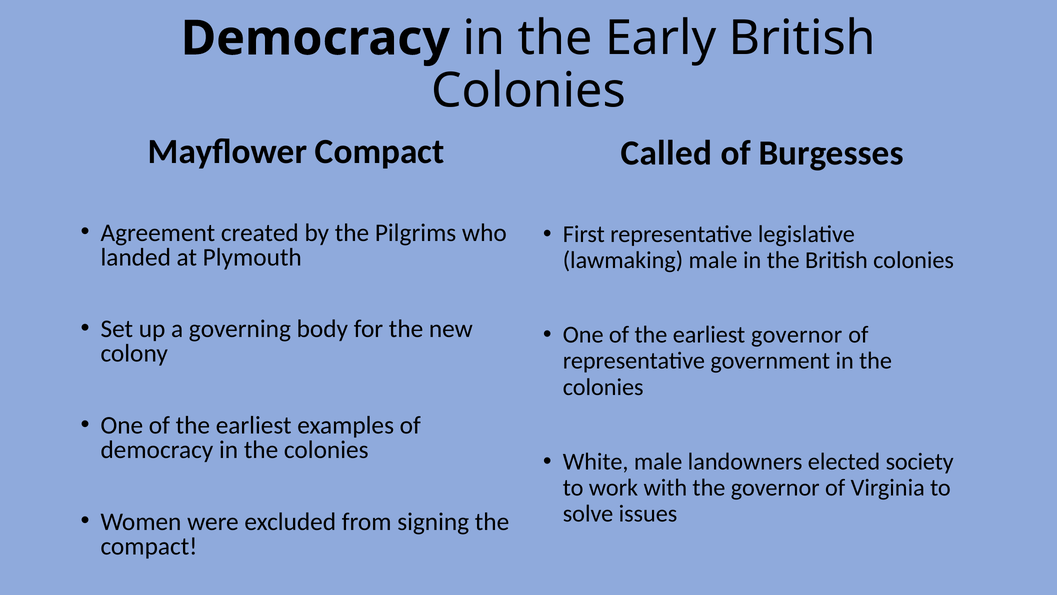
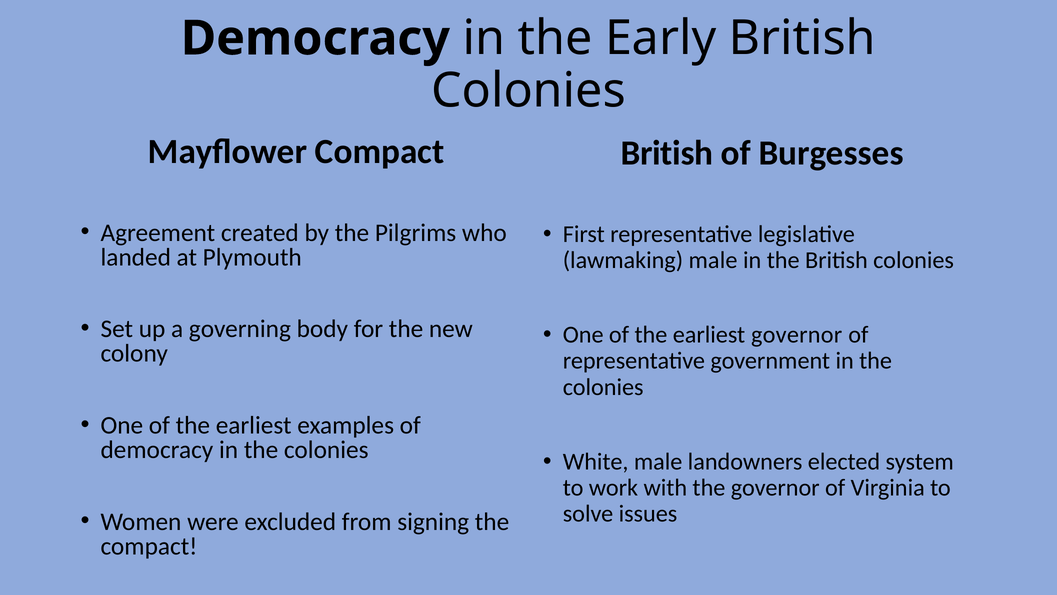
Called at (667, 153): Called -> British
society: society -> system
